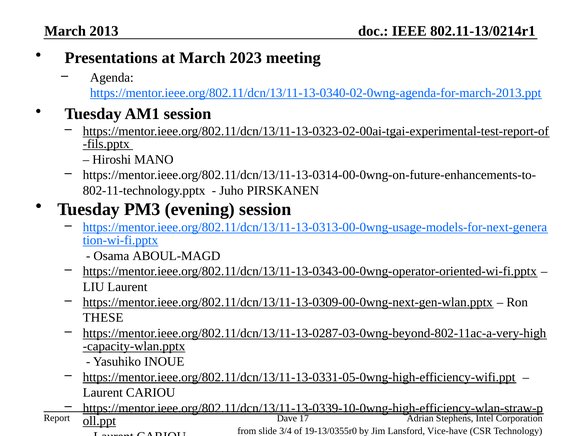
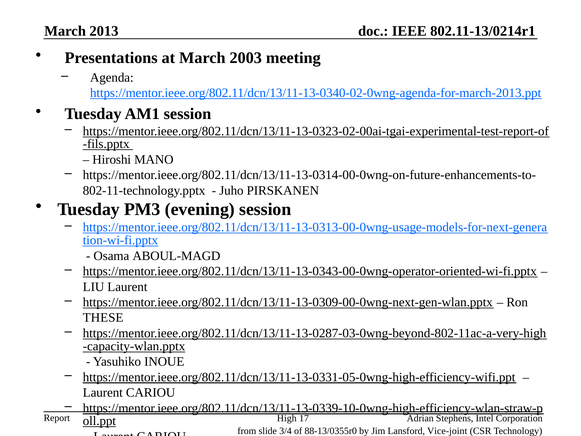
2023: 2023 -> 2003
Dave: Dave -> High
19-13/0355r0: 19-13/0355r0 -> 88-13/0355r0
Vice-have: Vice-have -> Vice-joint
